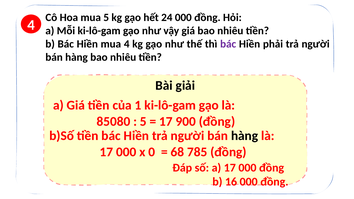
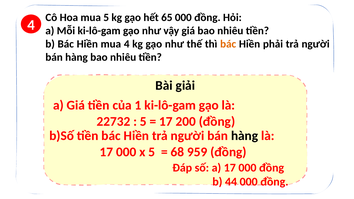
24: 24 -> 65
bác at (228, 44) colour: purple -> orange
85080: 85080 -> 22732
900: 900 -> 200
x 0: 0 -> 5
785: 785 -> 959
16: 16 -> 44
